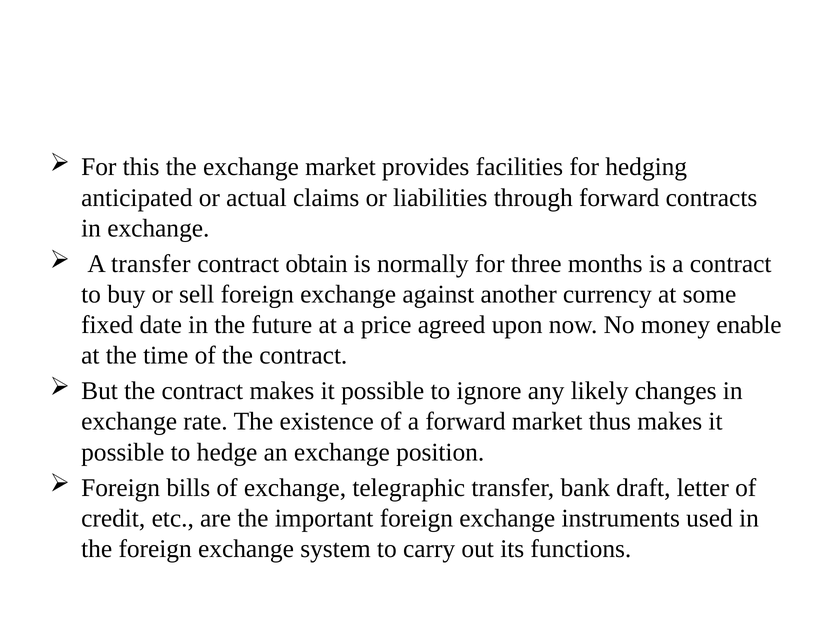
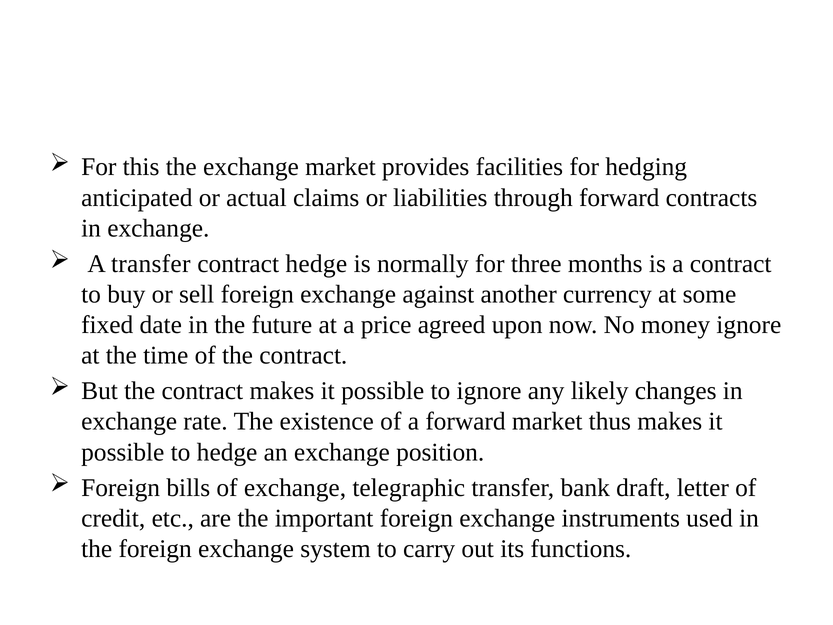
contract obtain: obtain -> hedge
money enable: enable -> ignore
